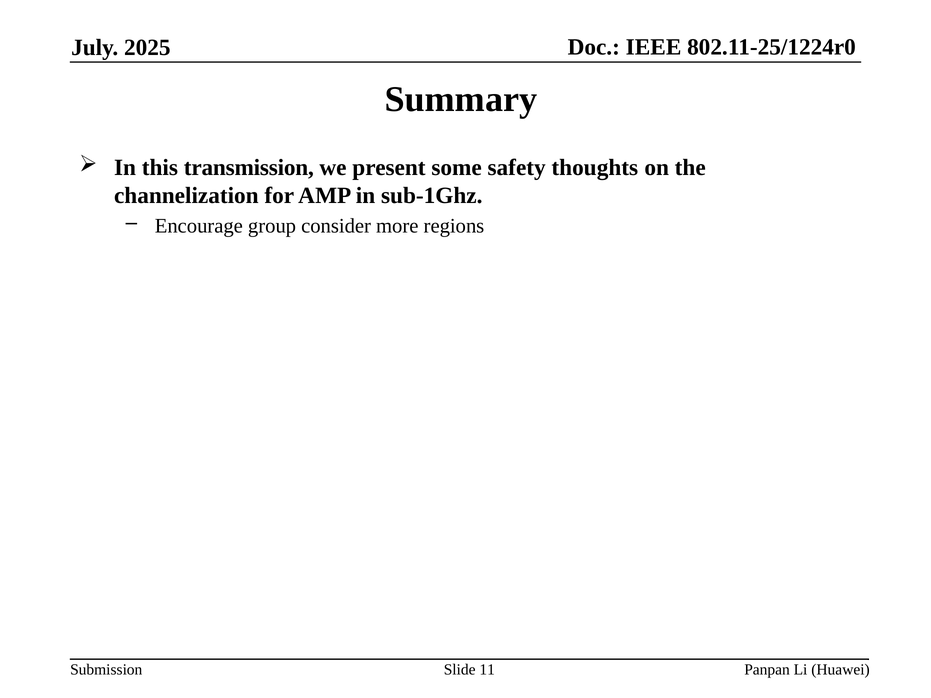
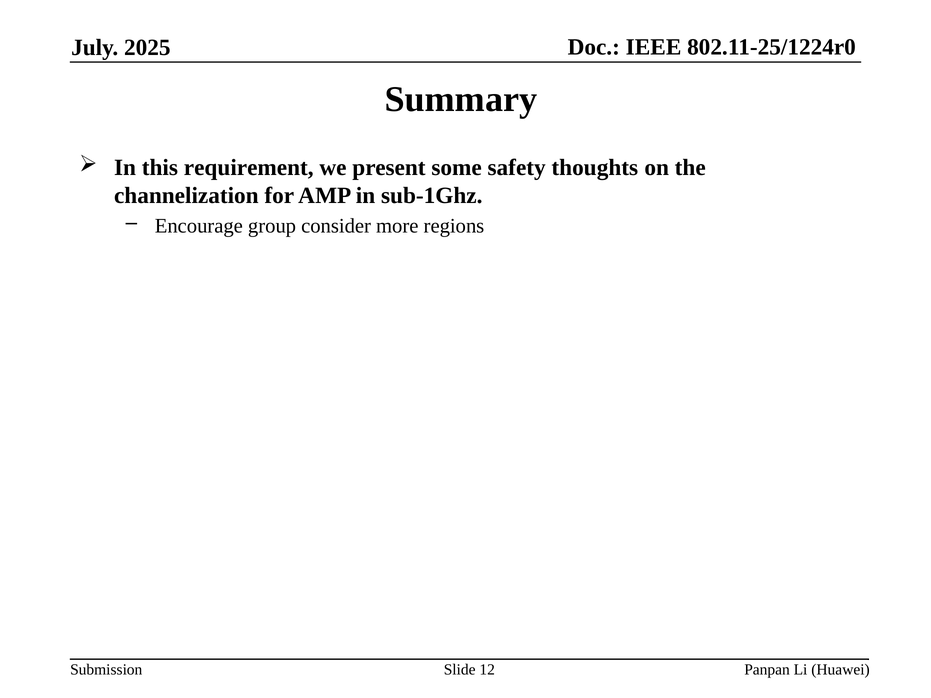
transmission: transmission -> requirement
11: 11 -> 12
